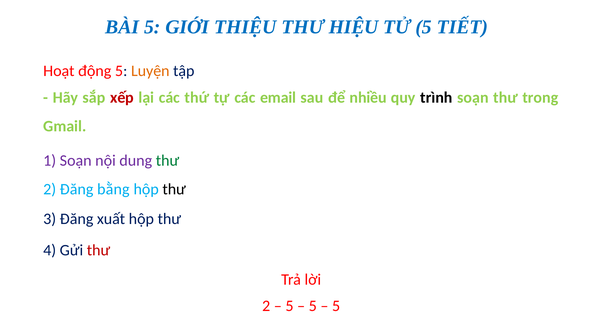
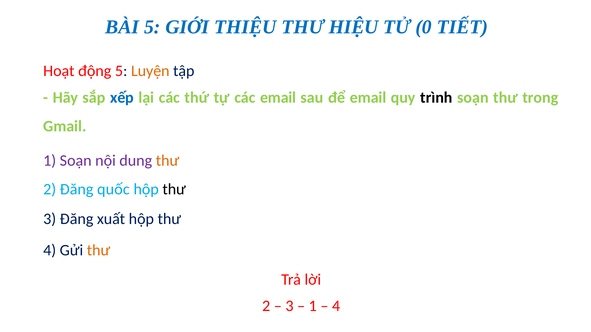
TỬ 5: 5 -> 0
xếp colour: red -> blue
để nhiều: nhiều -> email
thư at (167, 161) colour: green -> orange
bằng: bằng -> quốc
thư at (98, 251) colour: red -> orange
5 at (289, 306): 5 -> 3
5 at (313, 306): 5 -> 1
5 at (336, 306): 5 -> 4
